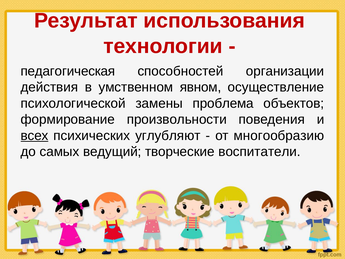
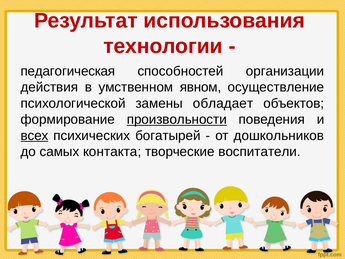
проблема: проблема -> обладает
произвольности underline: none -> present
углубляют: углубляют -> богатырей
многообразию: многообразию -> дошкольников
ведущий: ведущий -> контакта
